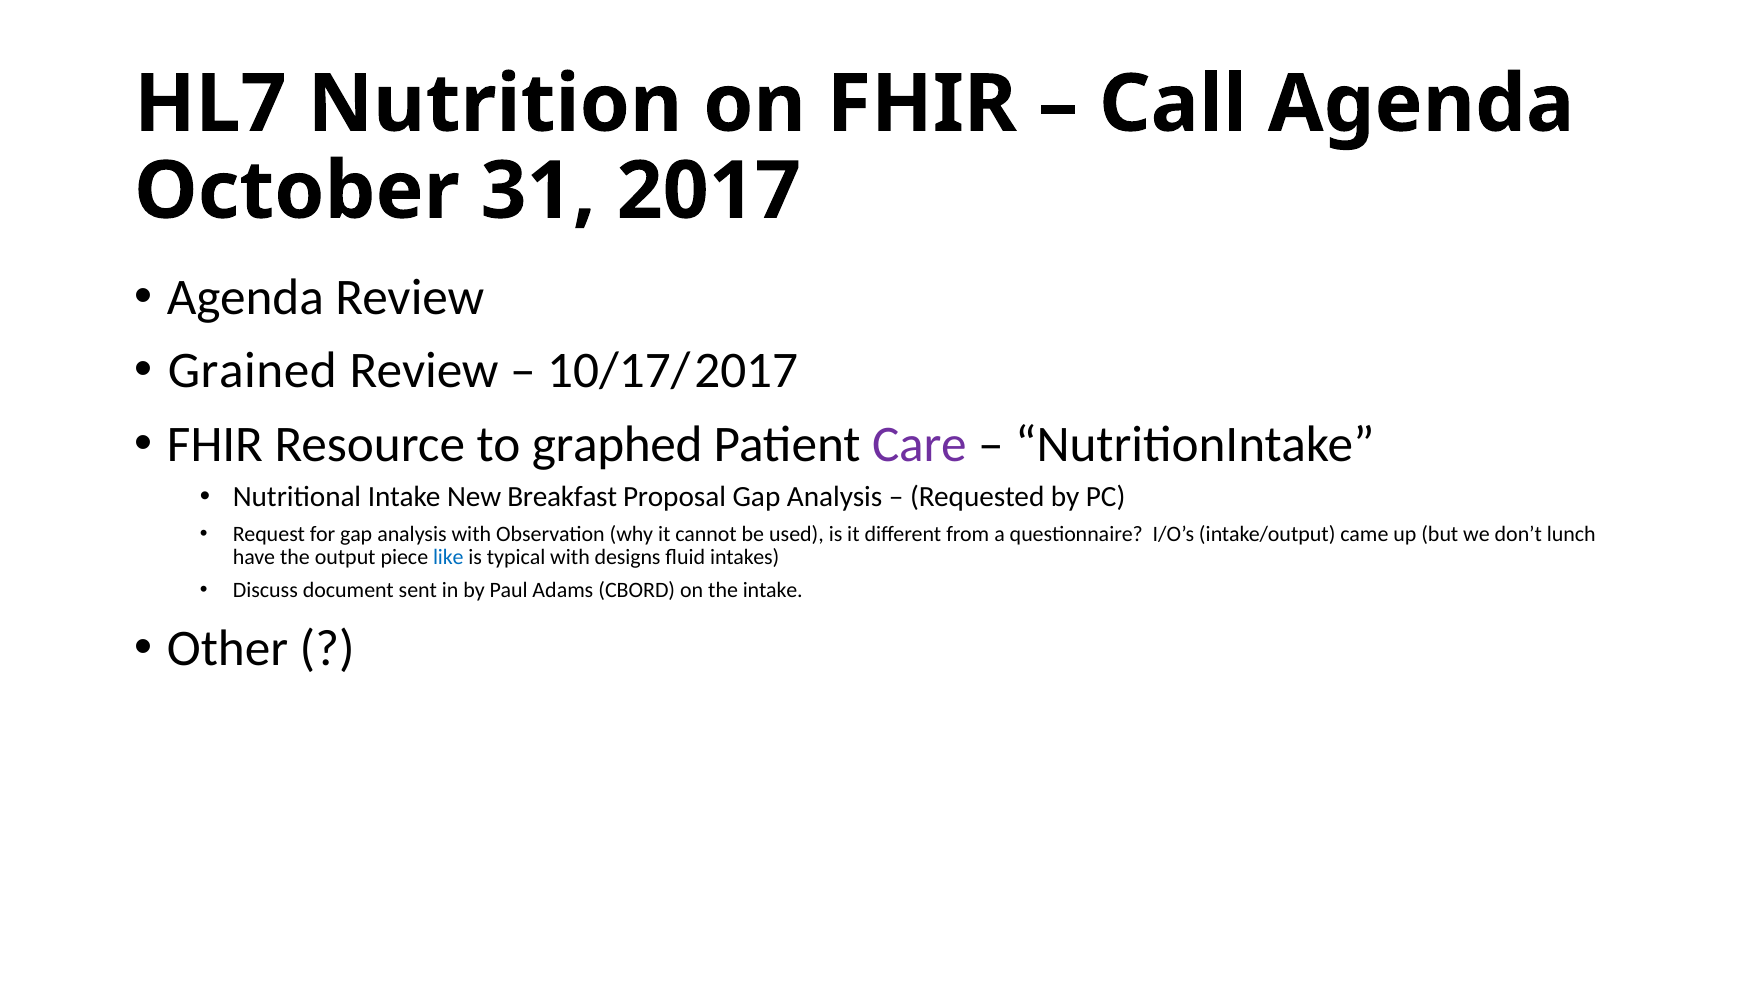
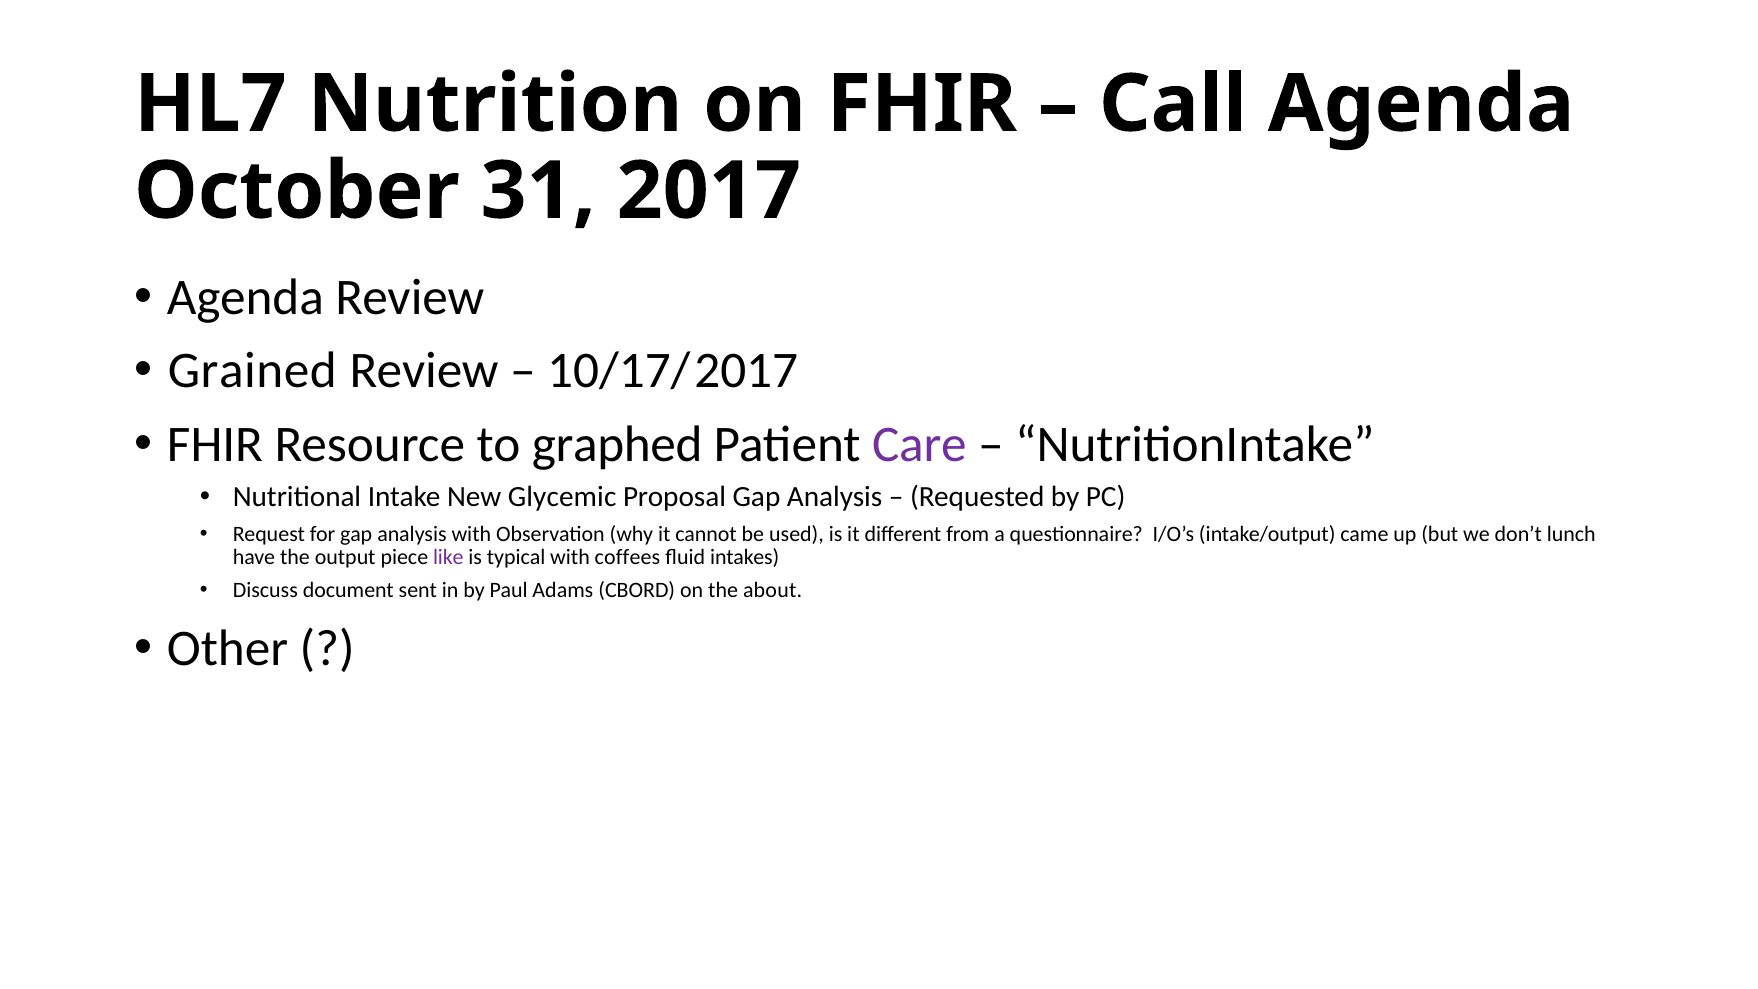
Breakfast: Breakfast -> Glycemic
like colour: blue -> purple
designs: designs -> coffees
the intake: intake -> about
